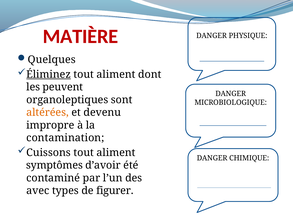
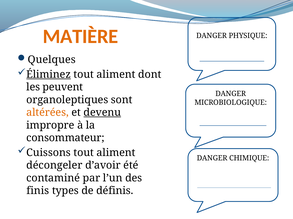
MATIÈRE colour: red -> orange
devenu underline: none -> present
contamination: contamination -> consommateur
symptômes: symptômes -> décongeler
avec: avec -> finis
figurer: figurer -> définis
